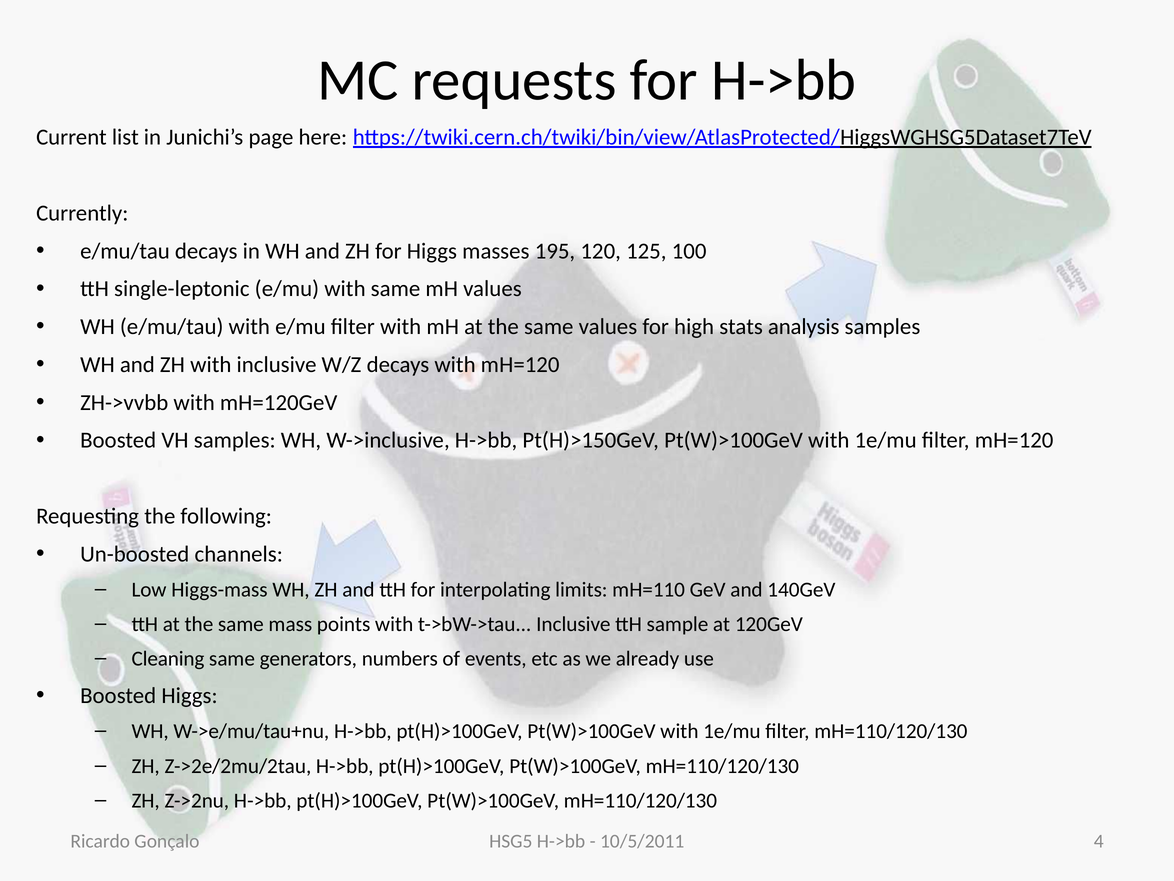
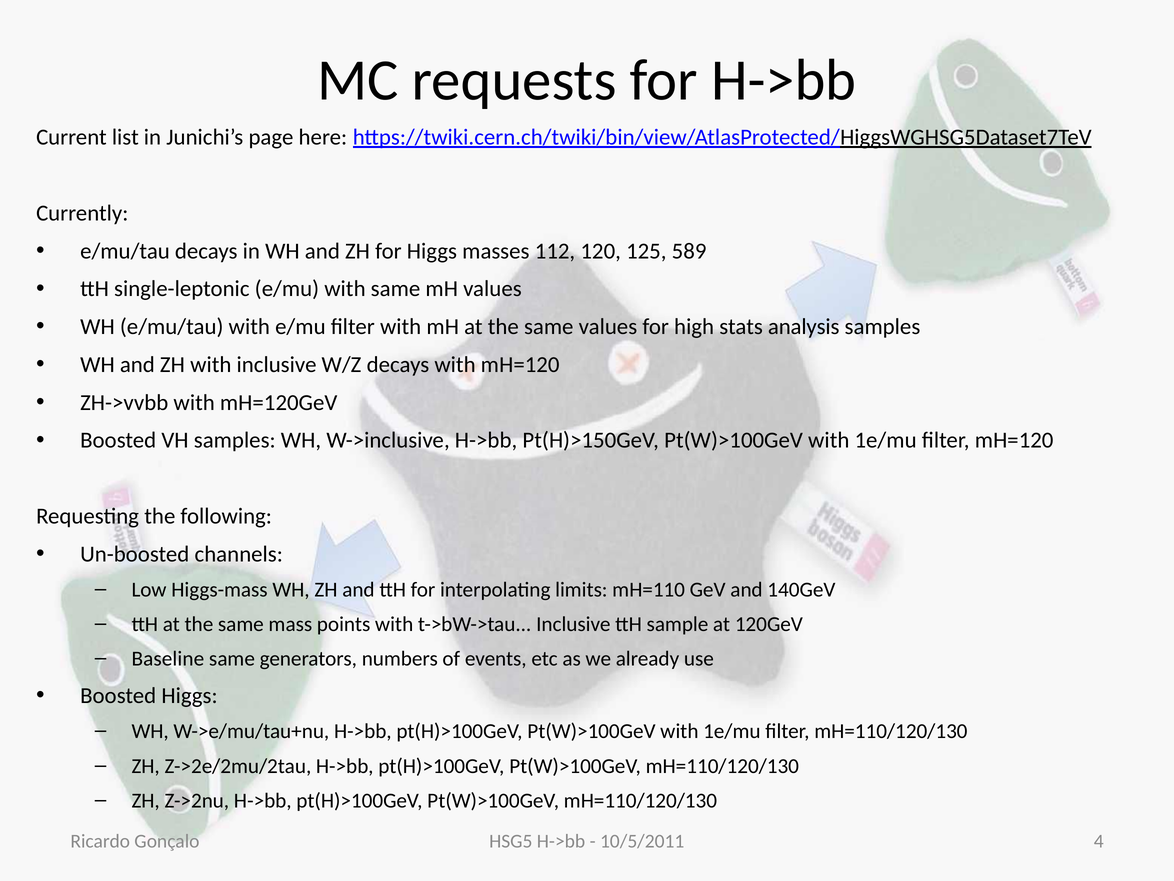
195: 195 -> 112
100: 100 -> 589
Cleaning: Cleaning -> Baseline
